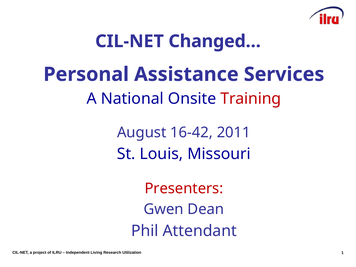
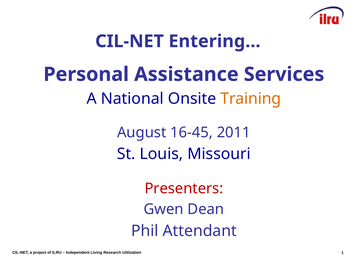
Changed…: Changed… -> Entering…
Training colour: red -> orange
16-42: 16-42 -> 16-45
